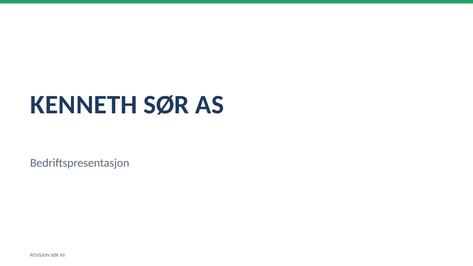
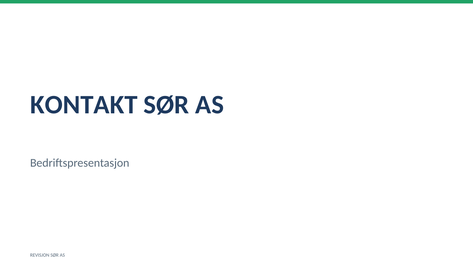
KENNETH: KENNETH -> KONTAKT
